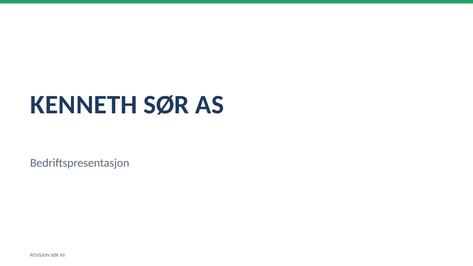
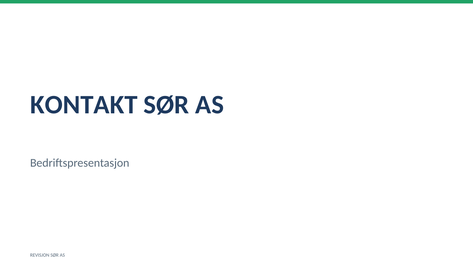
KENNETH: KENNETH -> KONTAKT
